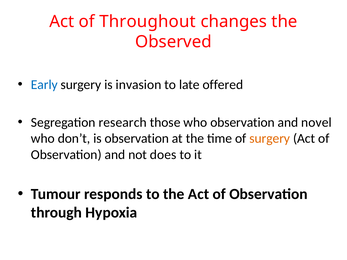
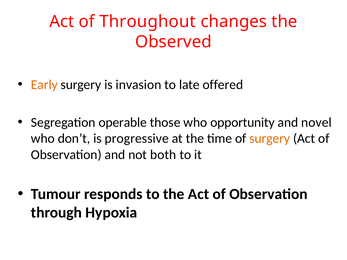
Early colour: blue -> orange
research: research -> operable
who observation: observation -> opportunity
is observation: observation -> progressive
does: does -> both
